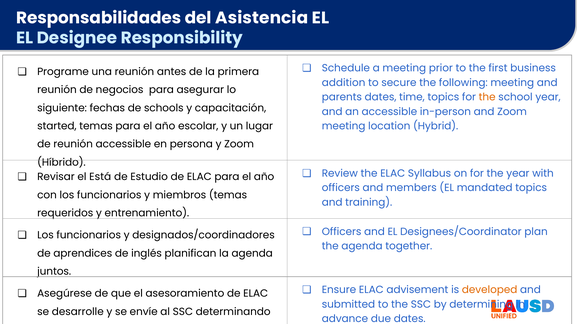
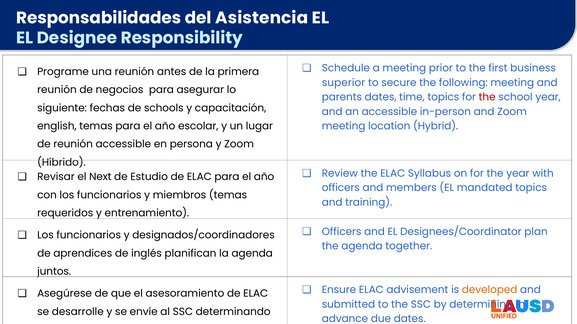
addition: addition -> superior
the at (487, 97) colour: orange -> red
started: started -> english
Está: Está -> Next
